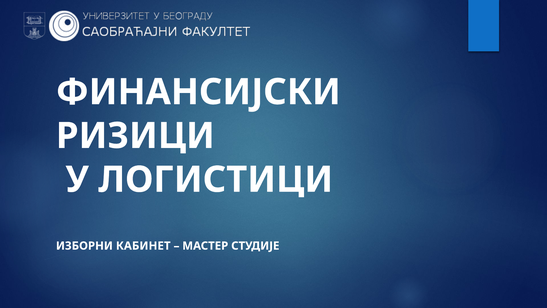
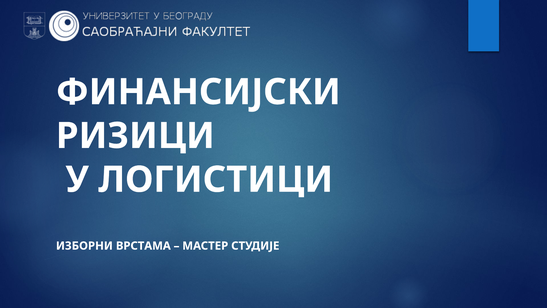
КАБИНЕТ: КАБИНЕТ -> ВРСТАМА
